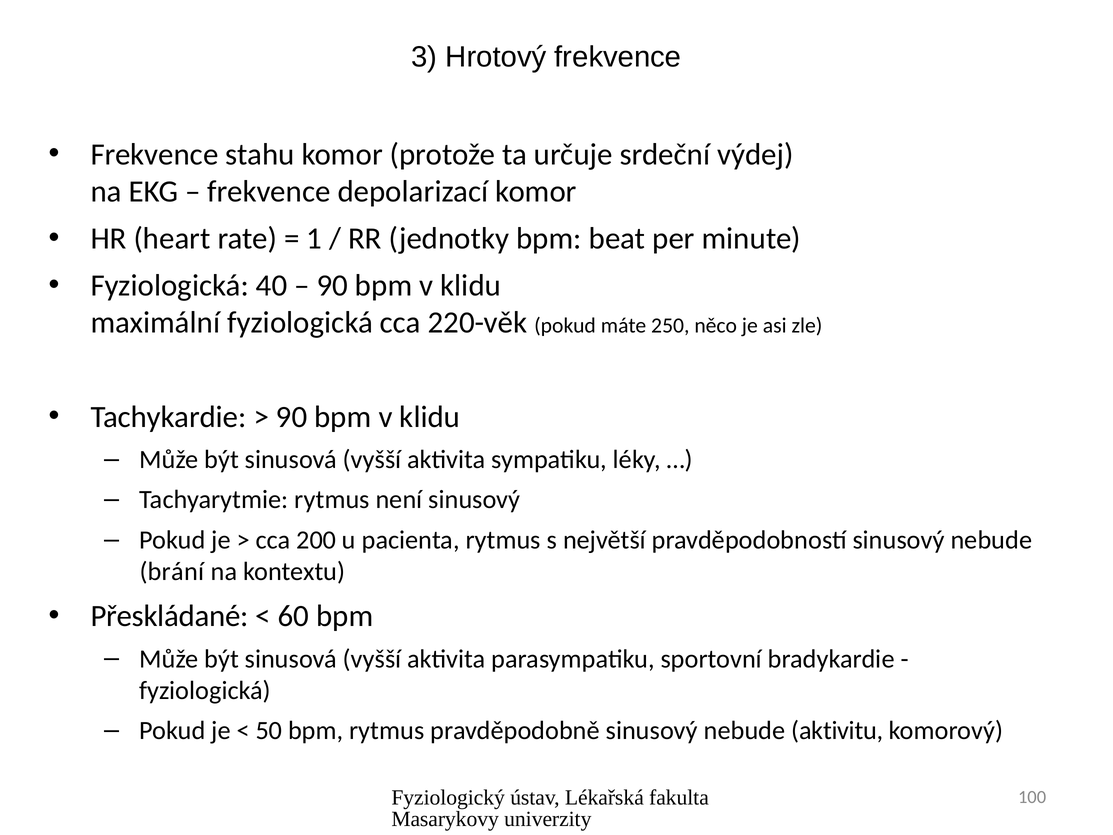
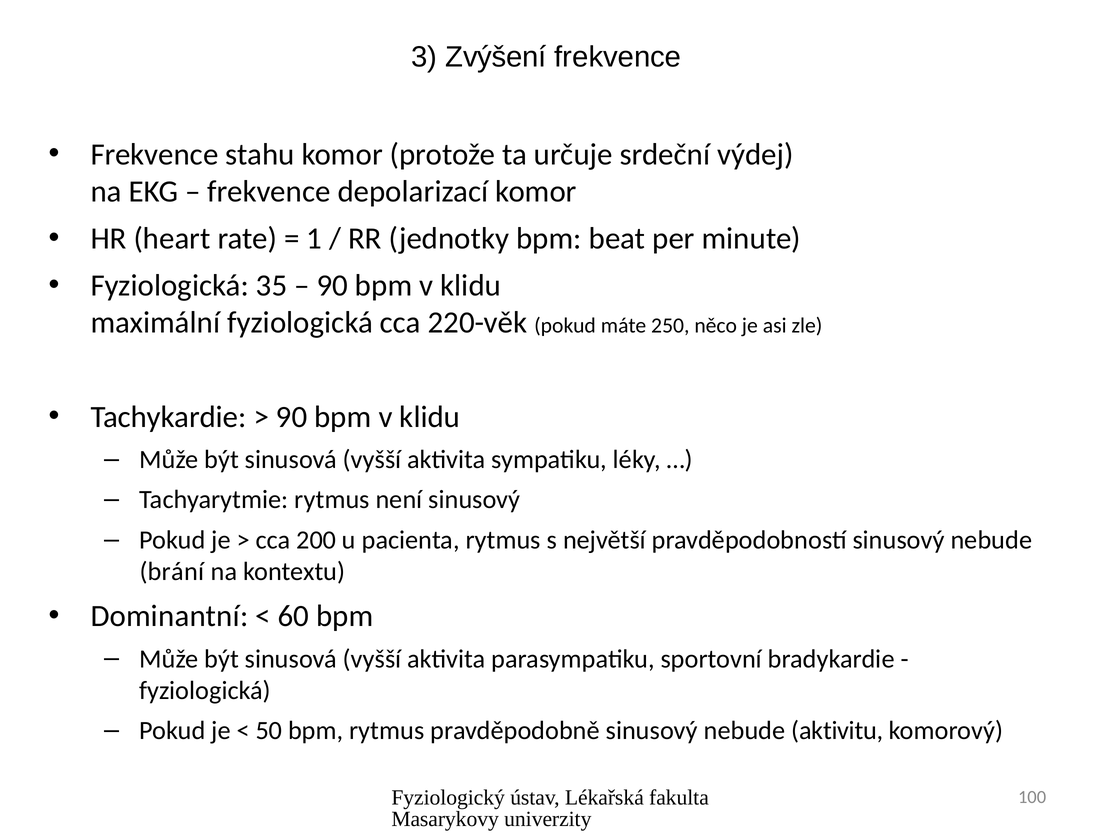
Hrotový: Hrotový -> Zvýšení
40: 40 -> 35
Přeskládané: Přeskládané -> Dominantní
